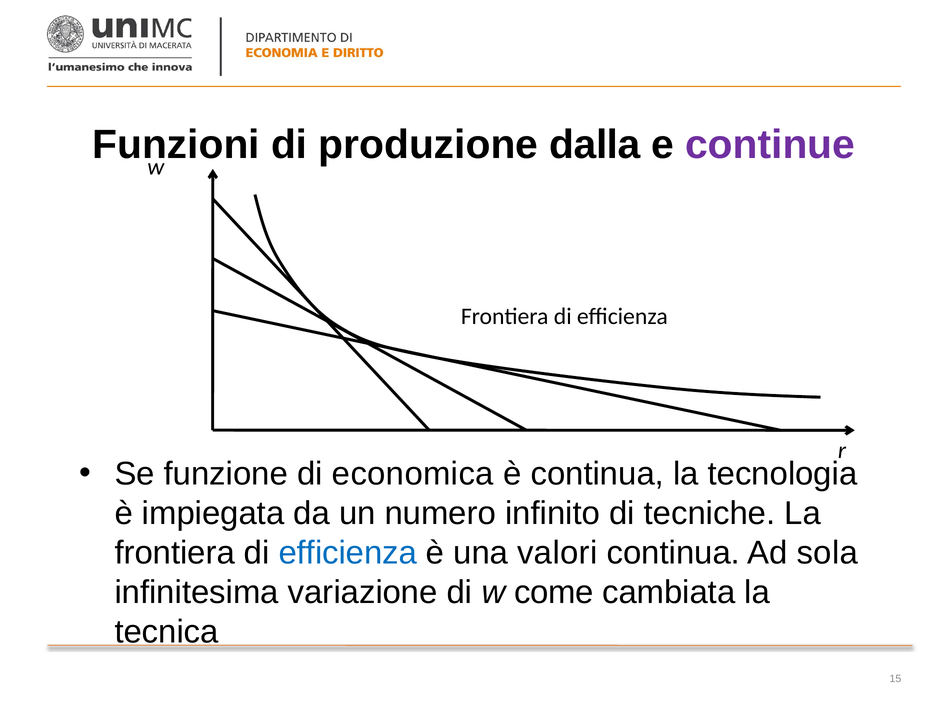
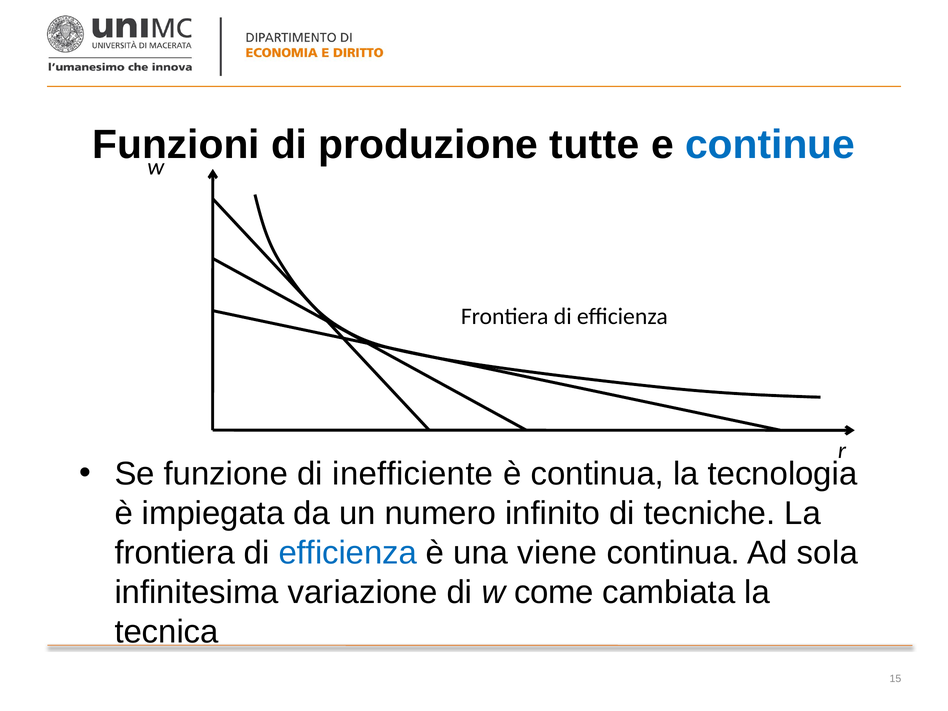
dalla: dalla -> tutte
continue colour: purple -> blue
economica: economica -> inefficiente
valori: valori -> viene
